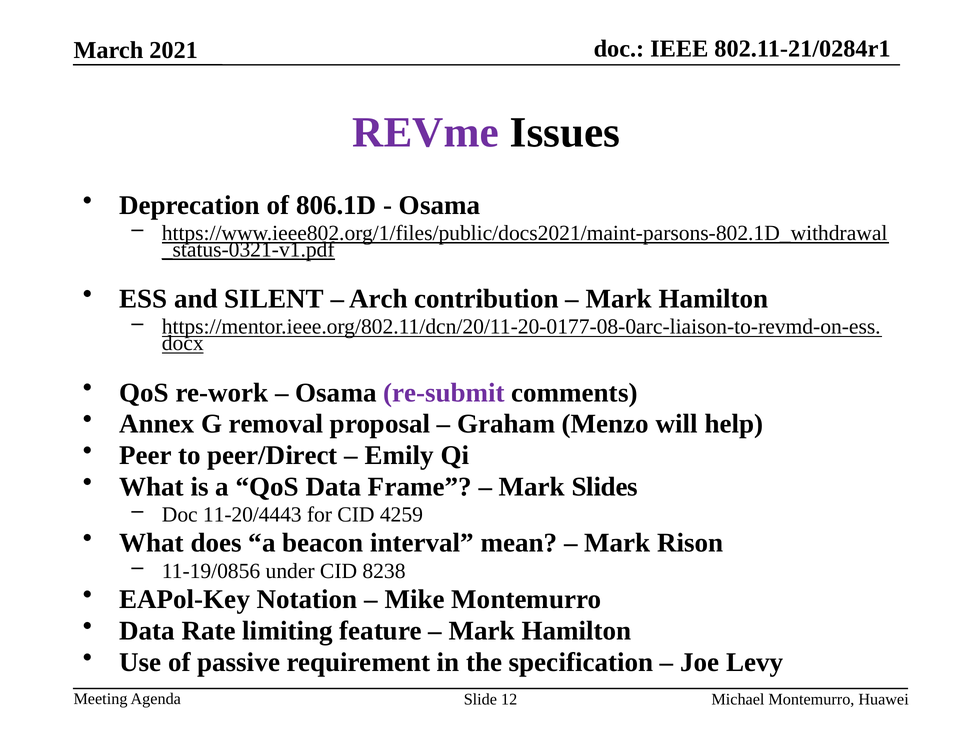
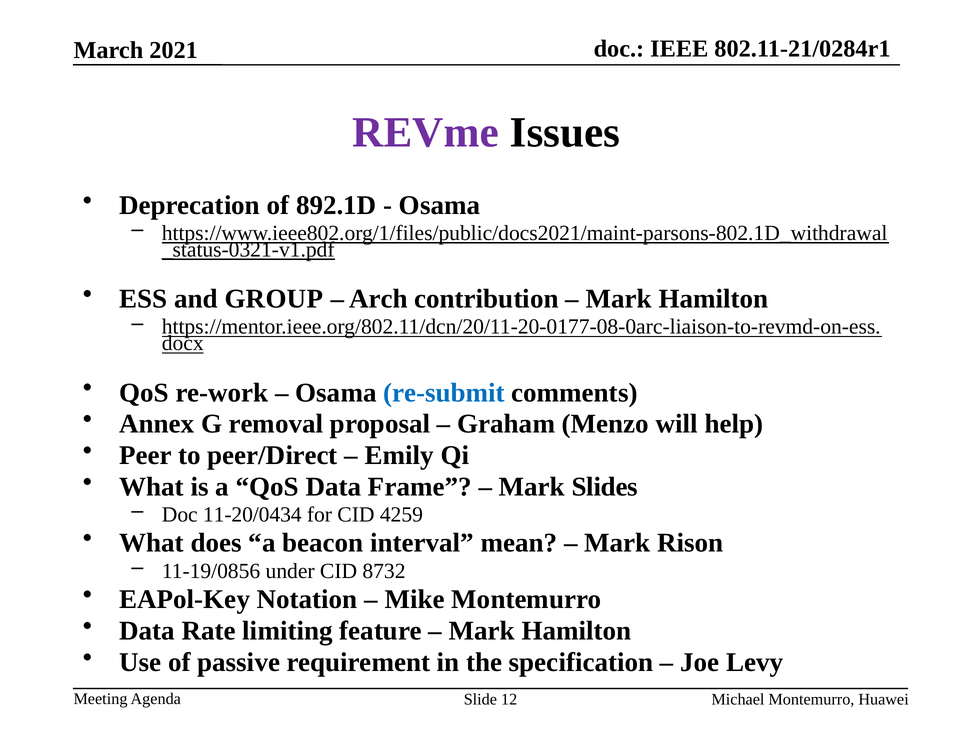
806.1D: 806.1D -> 892.1D
SILENT: SILENT -> GROUP
re-submit colour: purple -> blue
11-20/4443: 11-20/4443 -> 11-20/0434
8238: 8238 -> 8732
